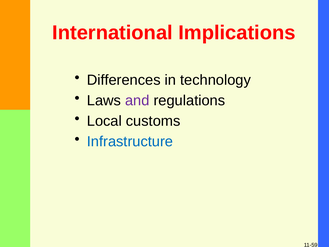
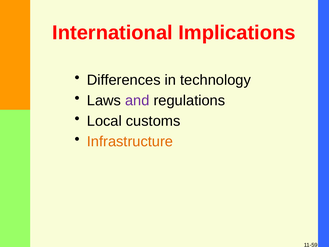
Infrastructure colour: blue -> orange
